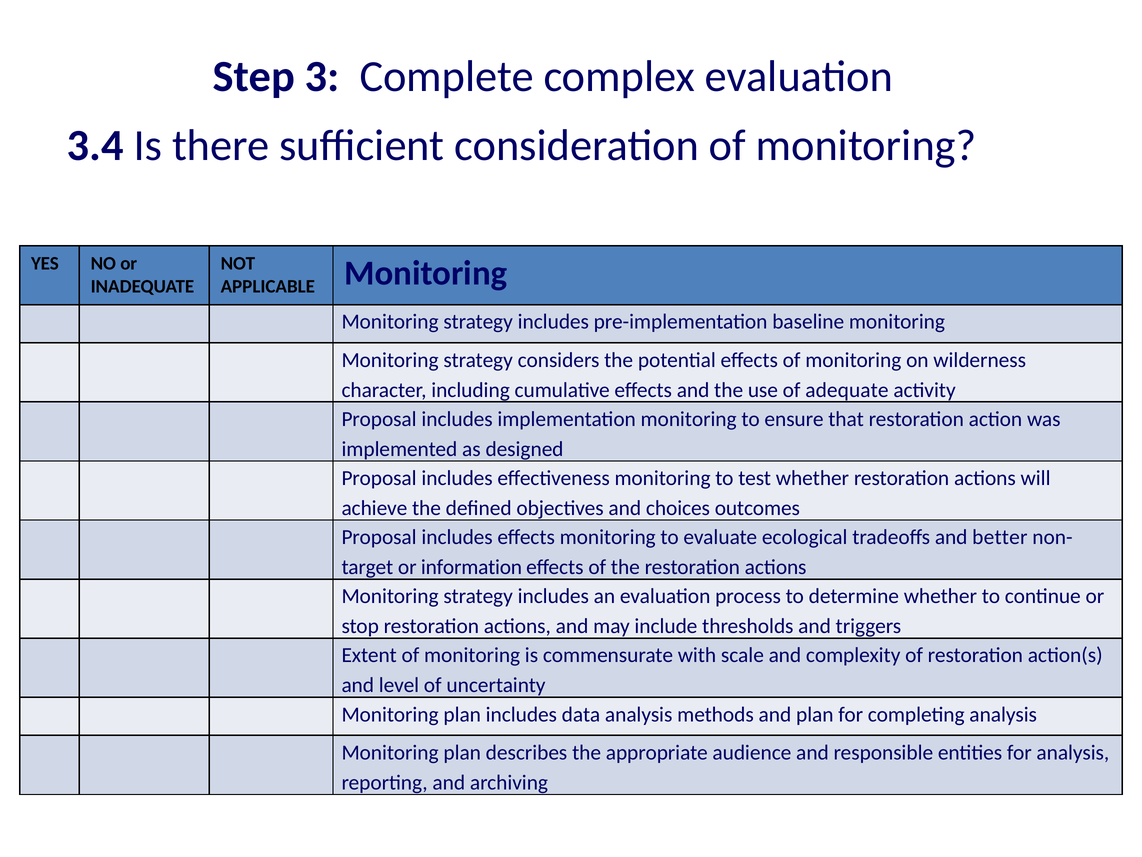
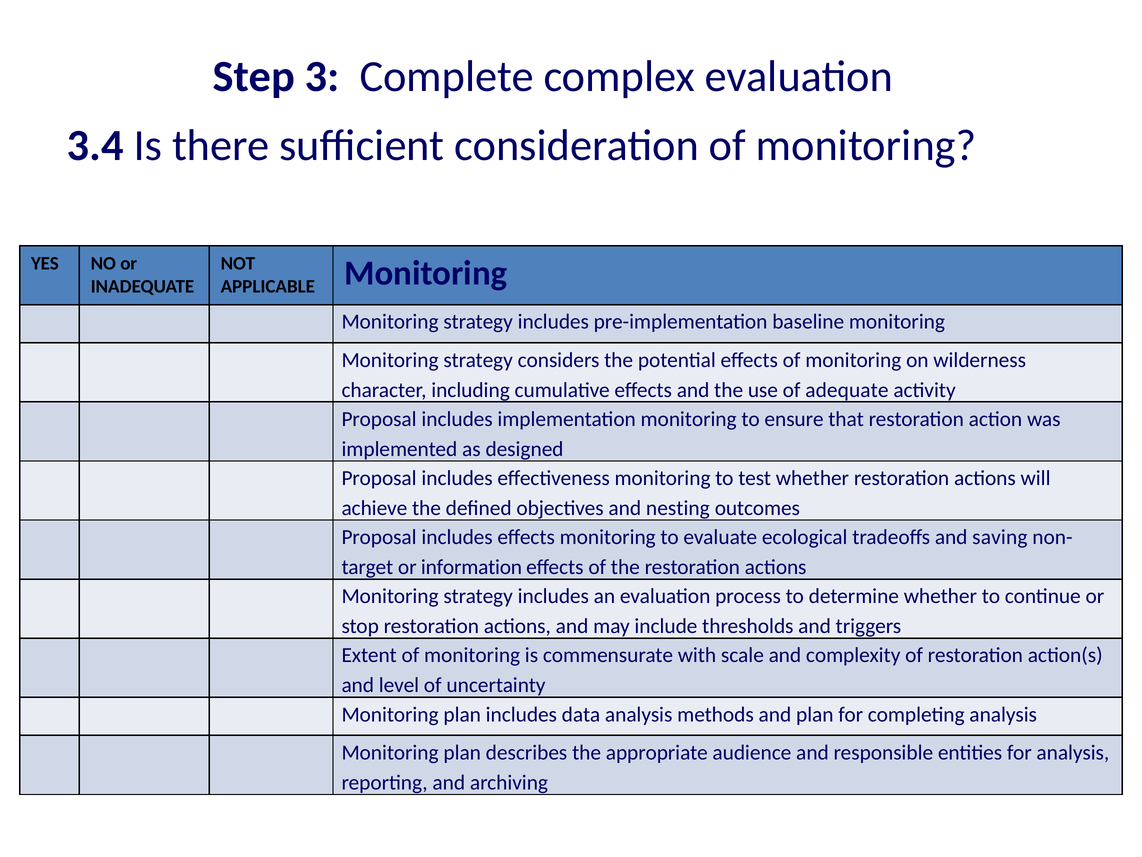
choices: choices -> nesting
better: better -> saving
